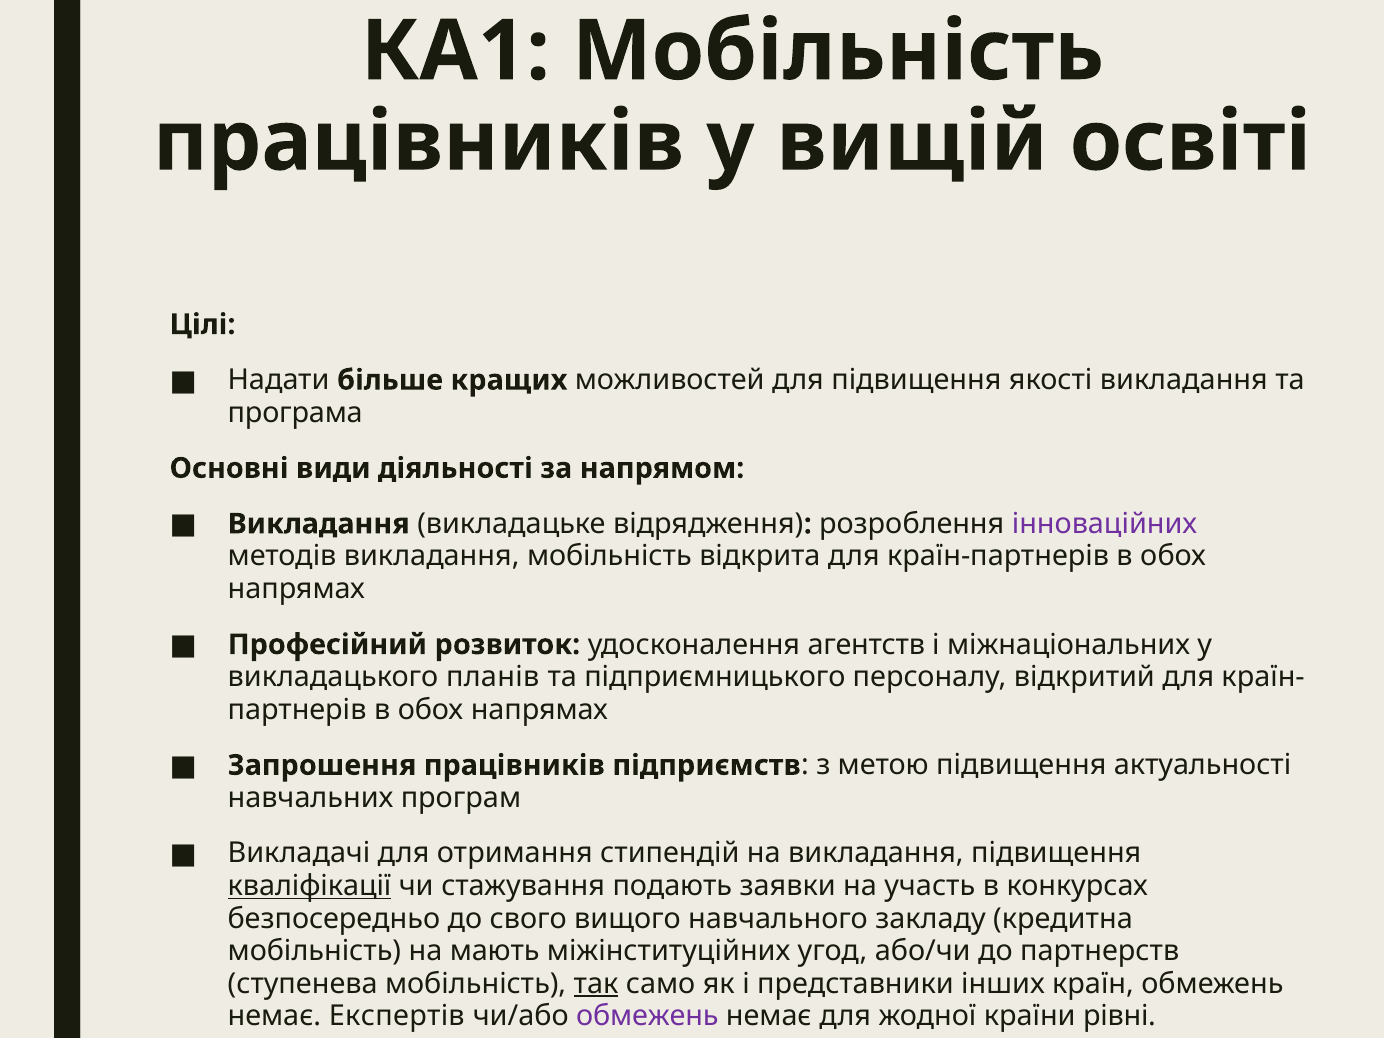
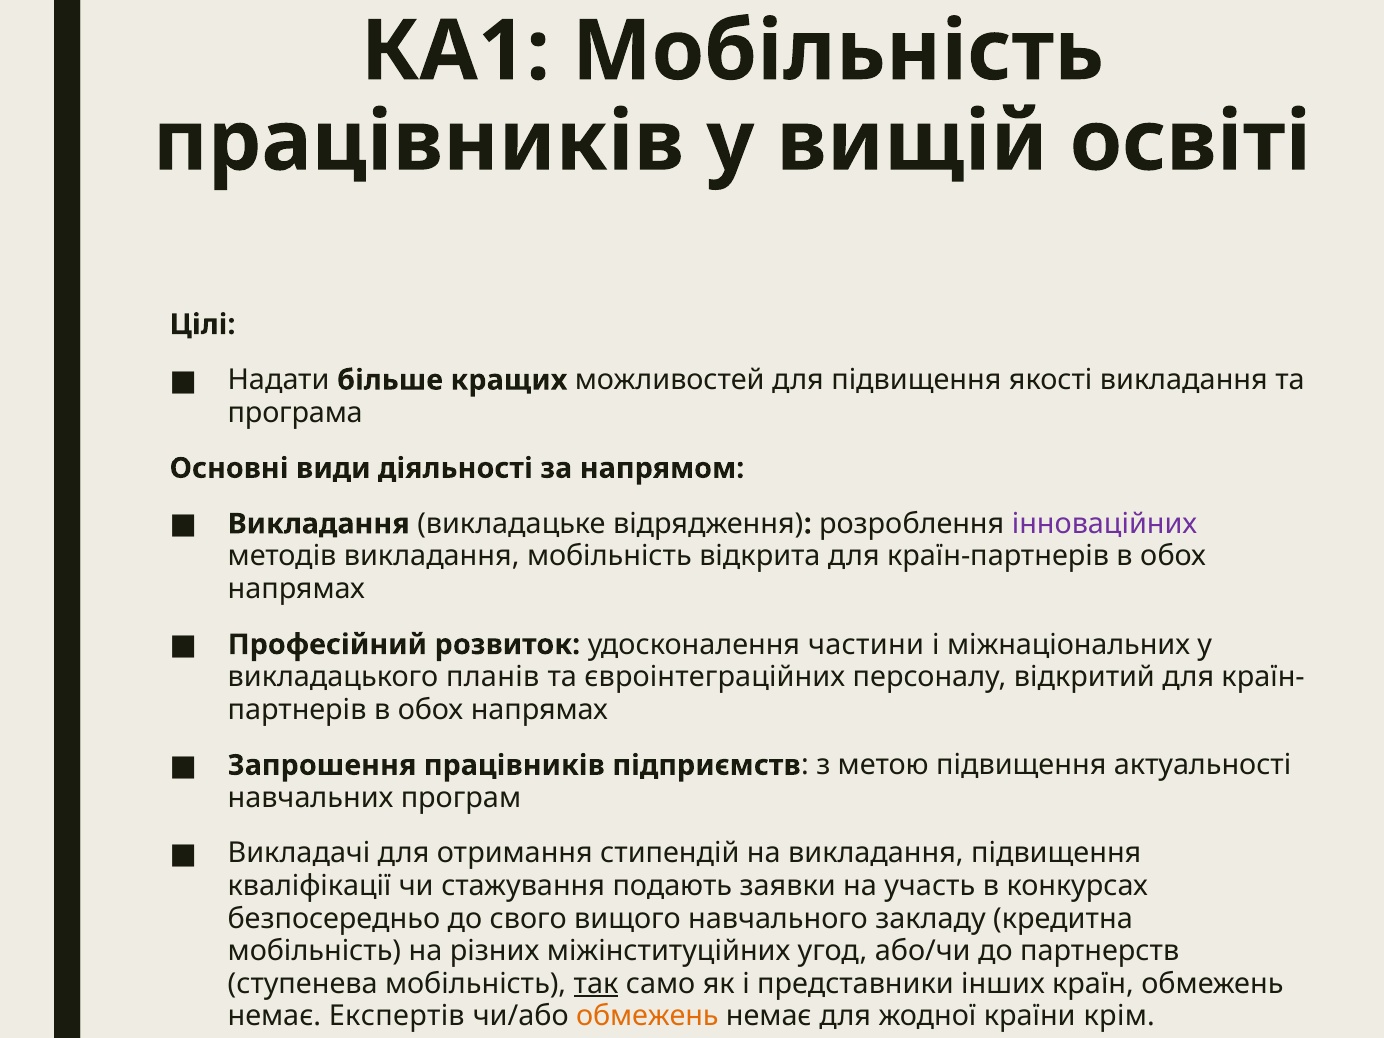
агентств: агентств -> частини
підприємницького: підприємницького -> євроінтеграційних
кваліфікації underline: present -> none
мають: мають -> різних
обмежень at (647, 1016) colour: purple -> orange
рівні: рівні -> крім
